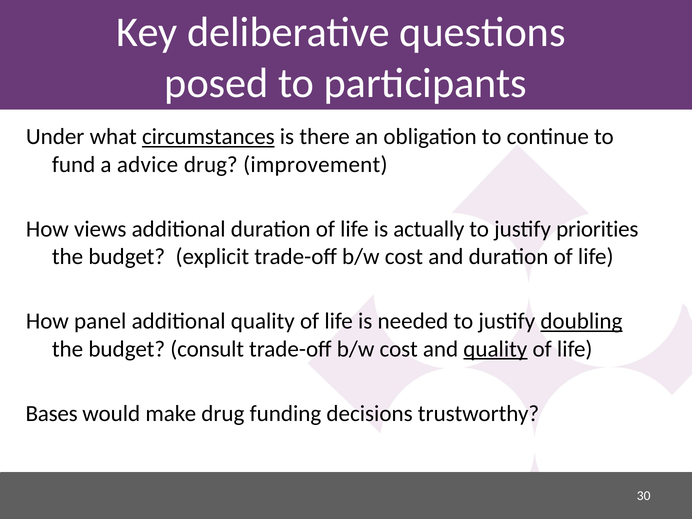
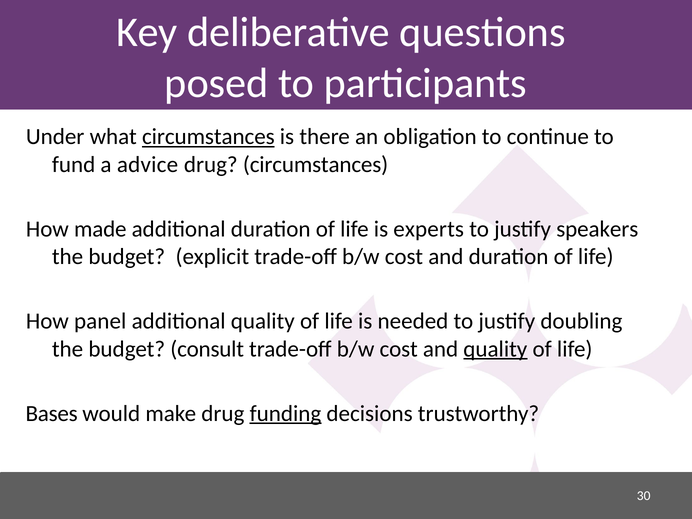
drug improvement: improvement -> circumstances
views: views -> made
actually: actually -> experts
priorities: priorities -> speakers
doubling underline: present -> none
funding underline: none -> present
